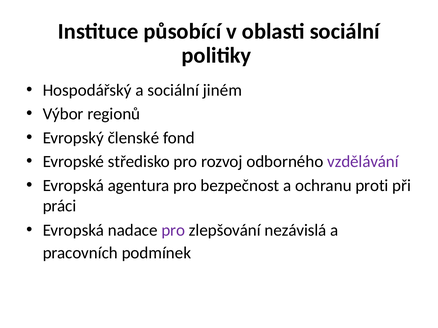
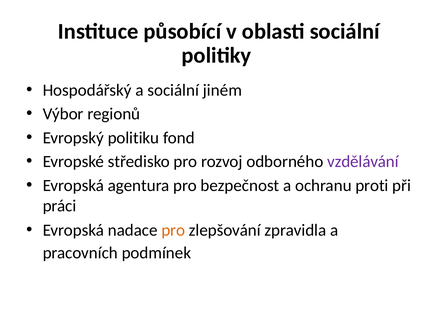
členské: členské -> politiku
pro at (173, 231) colour: purple -> orange
nezávislá: nezávislá -> zpravidla
